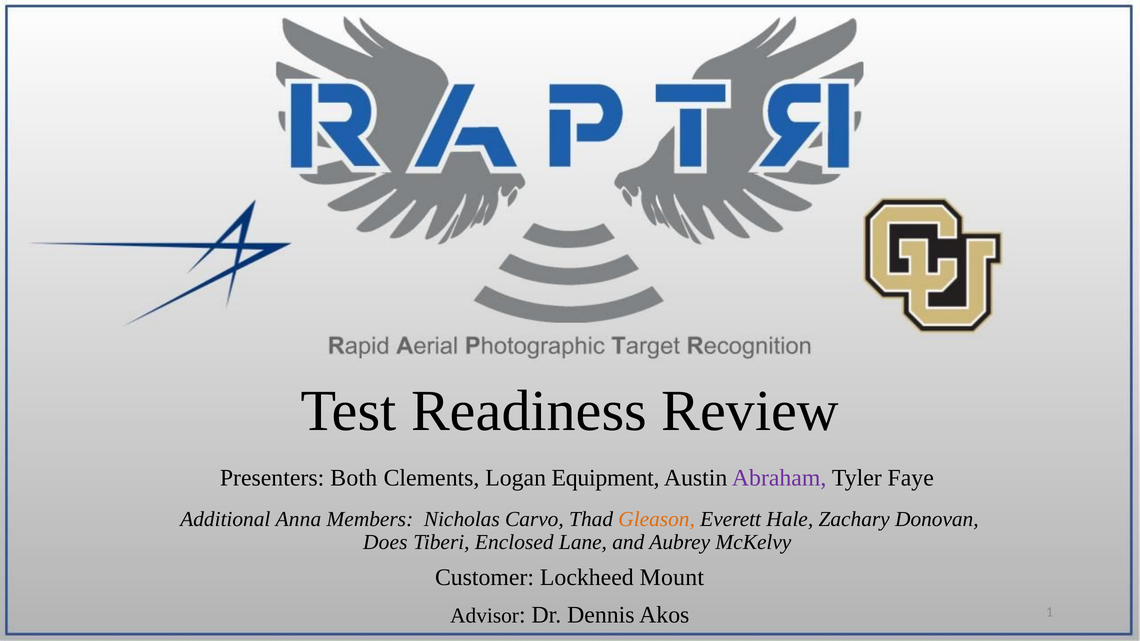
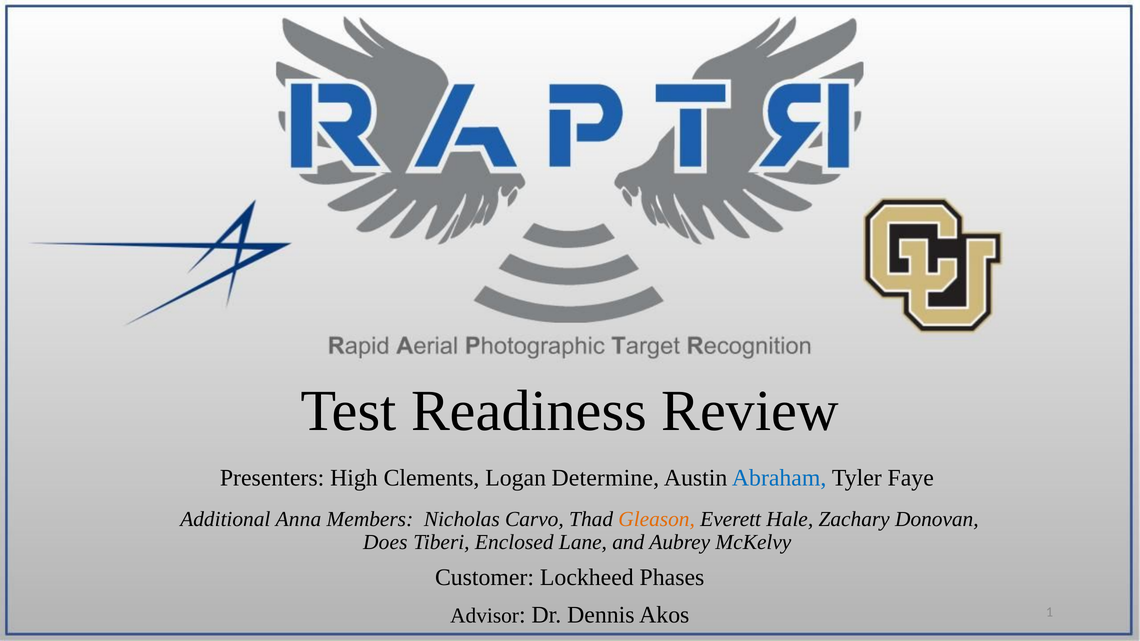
Both: Both -> High
Equipment: Equipment -> Determine
Abraham colour: purple -> blue
Mount: Mount -> Phases
